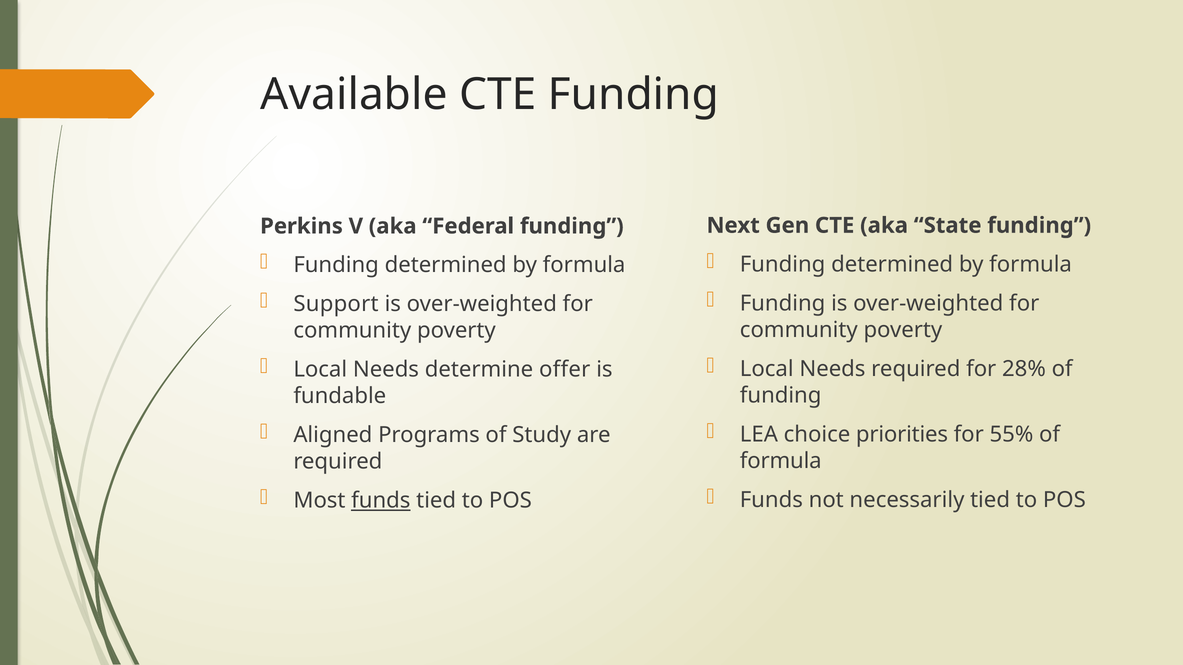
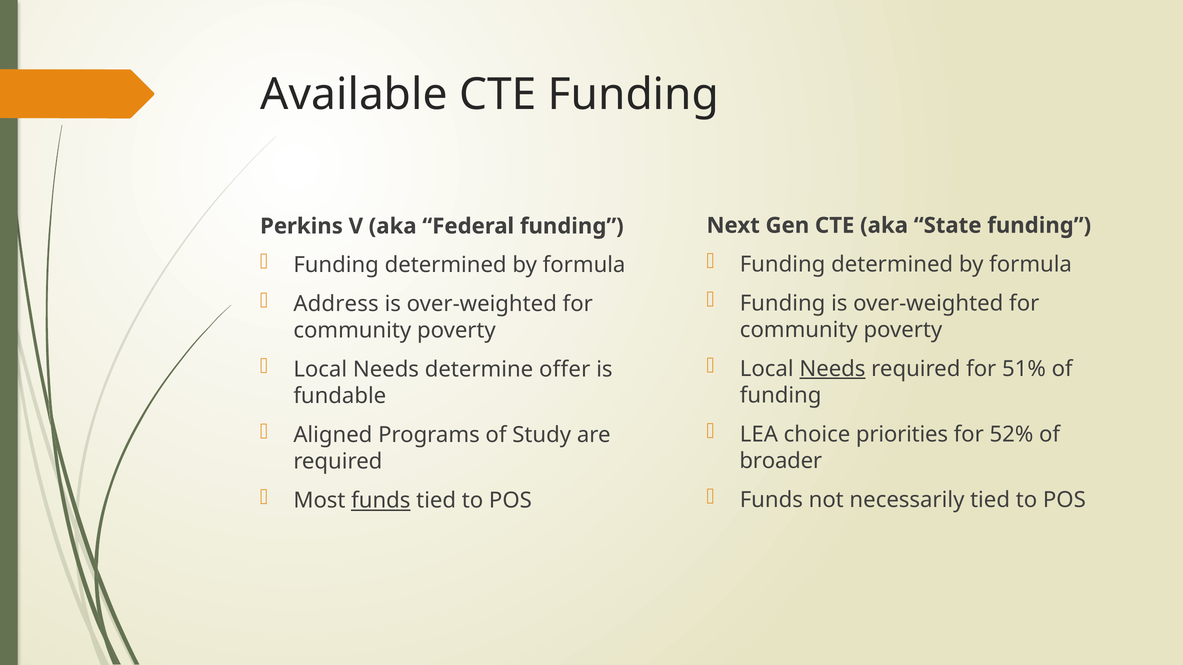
Support: Support -> Address
Needs at (832, 369) underline: none -> present
28%: 28% -> 51%
55%: 55% -> 52%
formula at (781, 461): formula -> broader
